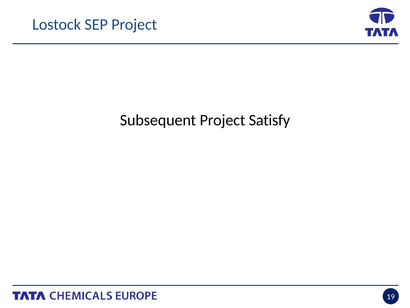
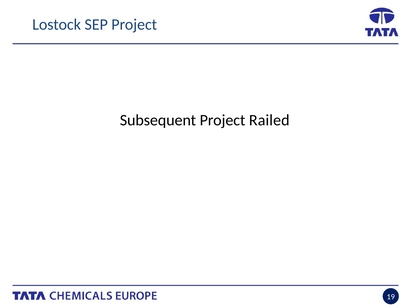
Satisfy: Satisfy -> Railed
